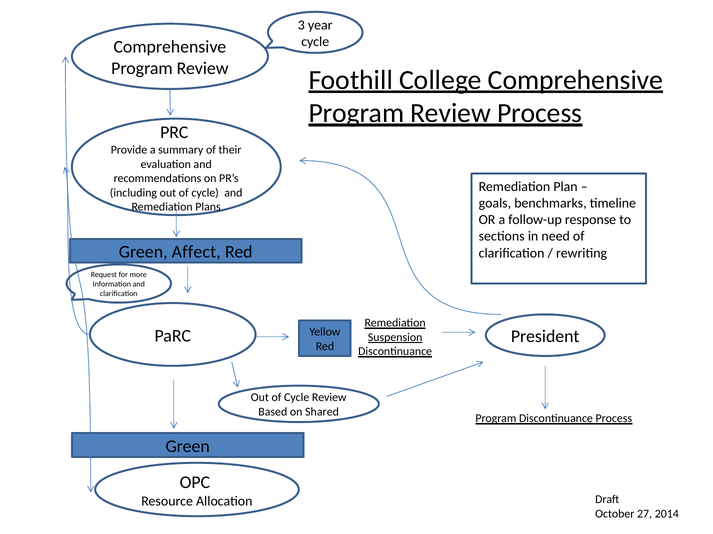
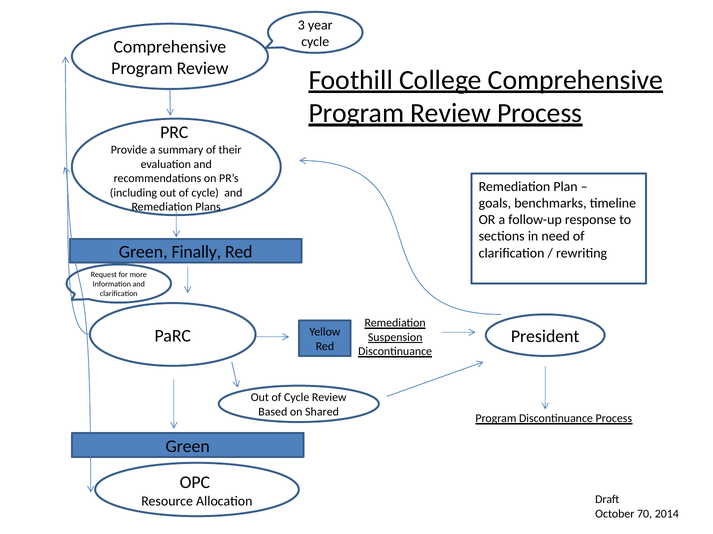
Affect: Affect -> Finally
27: 27 -> 70
